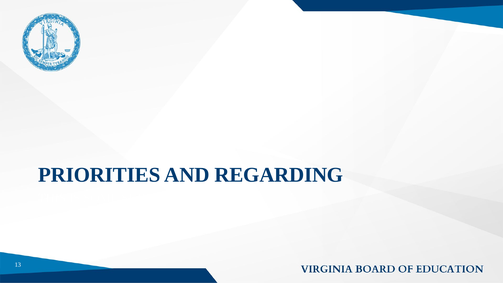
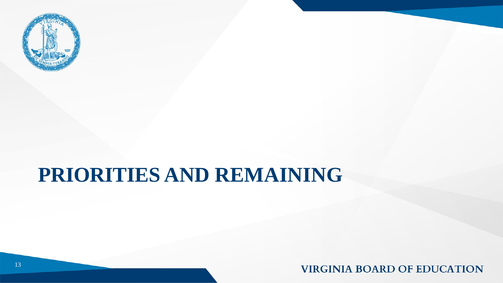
REGARDING: REGARDING -> REMAINING
